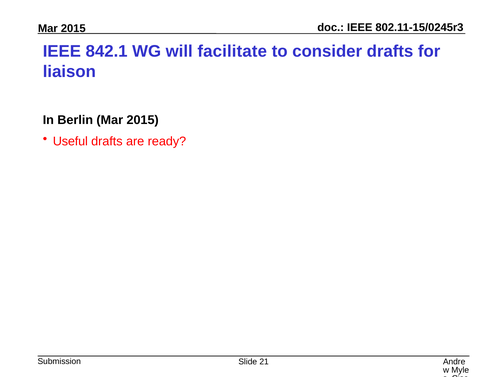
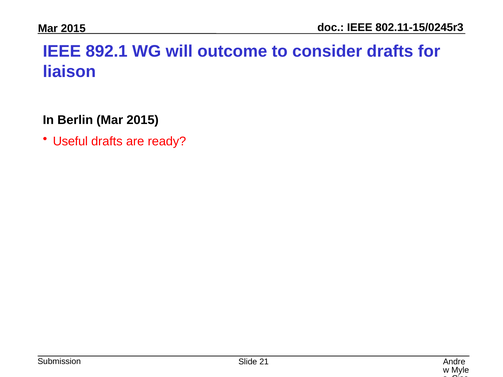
842.1: 842.1 -> 892.1
facilitate: facilitate -> outcome
